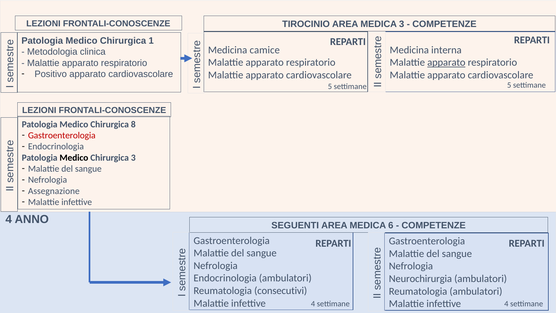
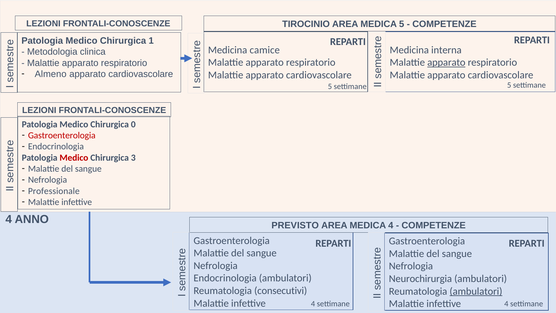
MEDICA 3: 3 -> 5
Positivo: Positivo -> Almeno
8: 8 -> 0
Medico at (74, 158) colour: black -> red
Assegnazione: Assegnazione -> Professionale
SEGUENTI: SEGUENTI -> PREVISTO
MEDICA 6: 6 -> 4
ambulatori at (476, 291) underline: none -> present
